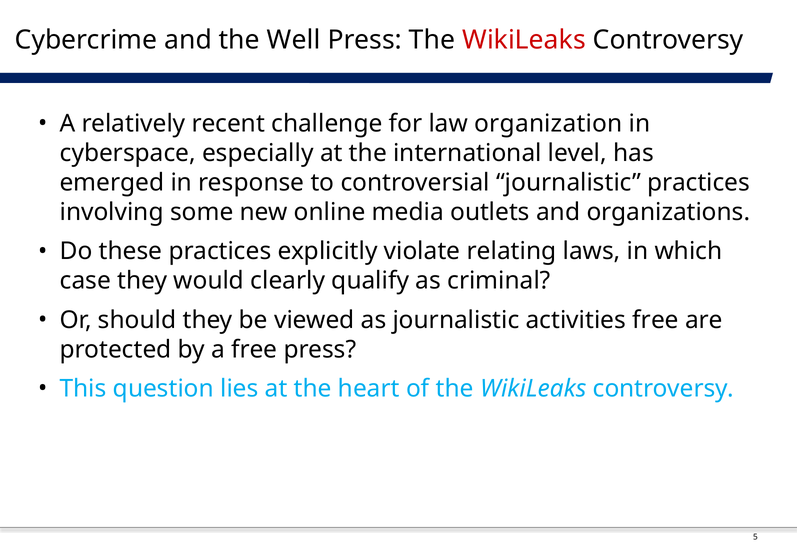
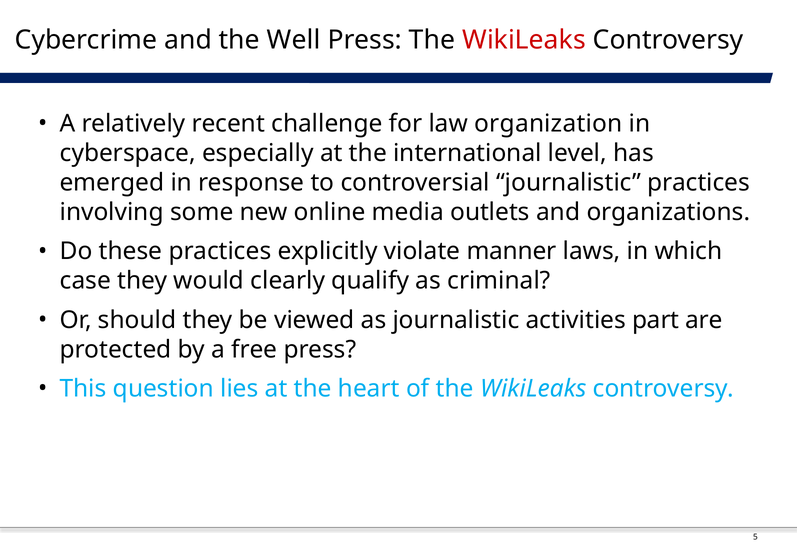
relating: relating -> manner
activities free: free -> part
